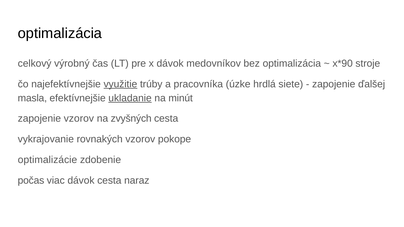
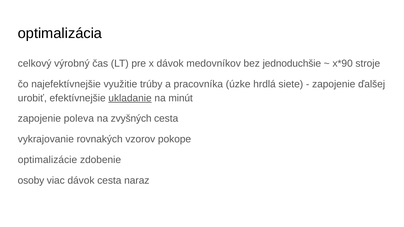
bez optimalizácia: optimalizácia -> jednoduchšie
využitie underline: present -> none
masla: masla -> urobiť
zapojenie vzorov: vzorov -> poleva
počas: počas -> osoby
